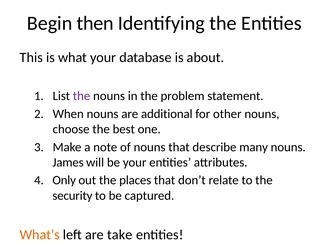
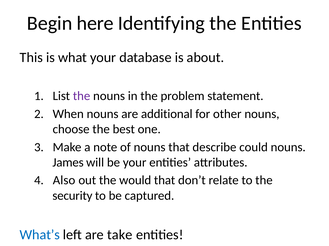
then: then -> here
many: many -> could
Only: Only -> Also
places: places -> would
What’s colour: orange -> blue
